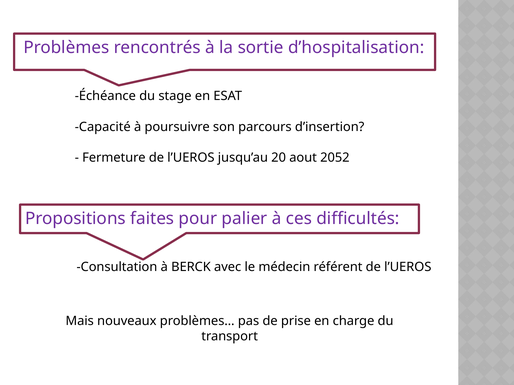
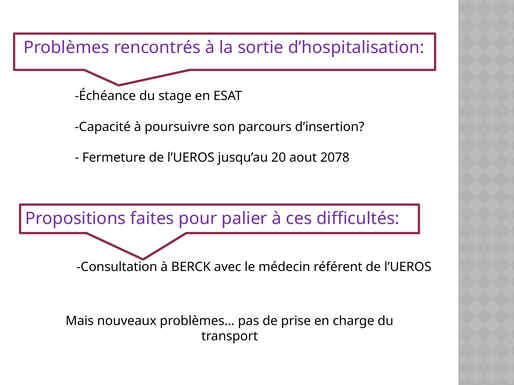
2052: 2052 -> 2078
